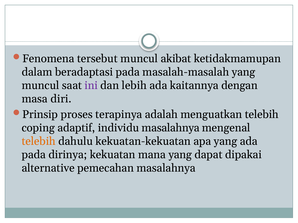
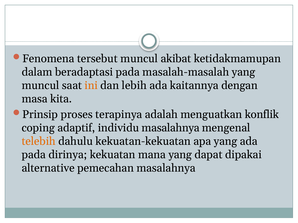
ini colour: purple -> orange
diri: diri -> kita
menguatkan telebih: telebih -> konflik
